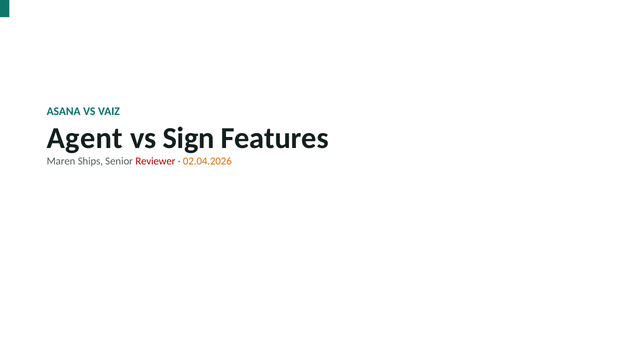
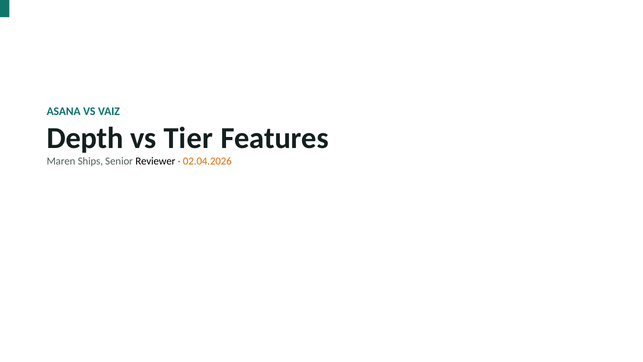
Agent: Agent -> Depth
Sign: Sign -> Tier
Reviewer colour: red -> black
